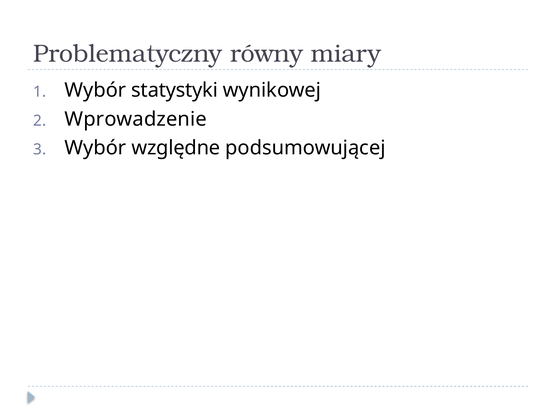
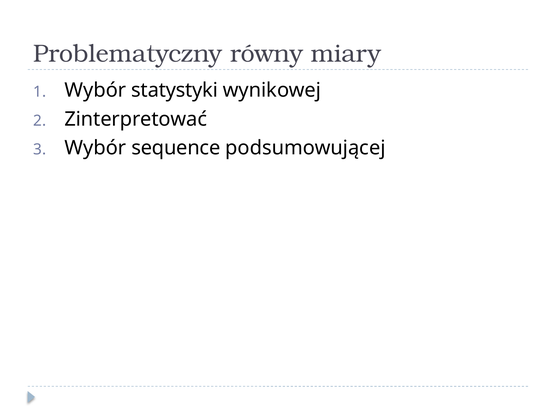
Wprowadzenie: Wprowadzenie -> Zinterpretować
względne: względne -> sequence
